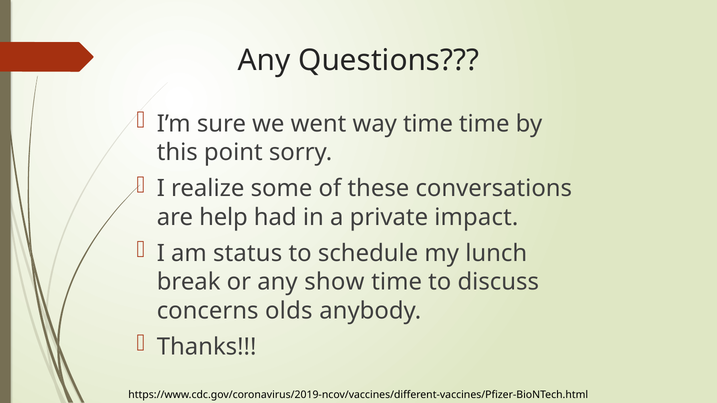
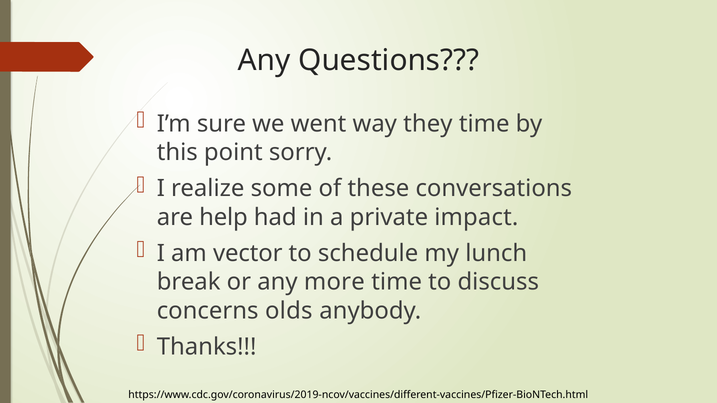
way time: time -> they
status: status -> vector
show: show -> more
